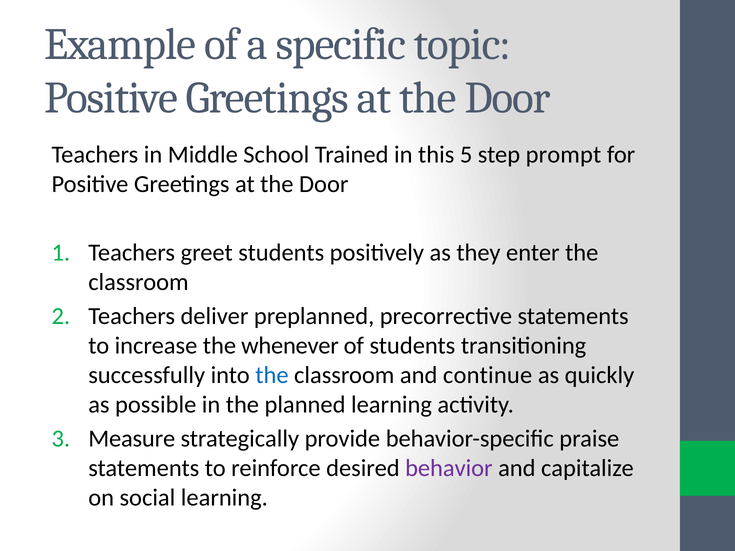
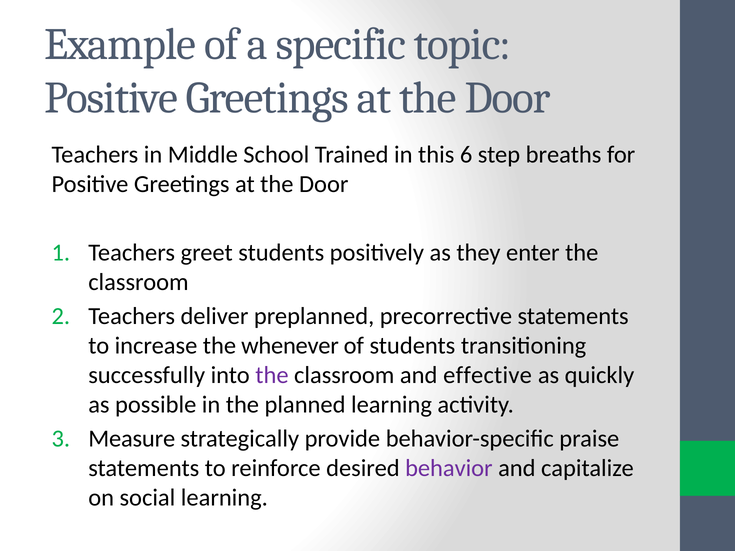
5: 5 -> 6
prompt: prompt -> breaths
the at (272, 375) colour: blue -> purple
continue: continue -> effective
